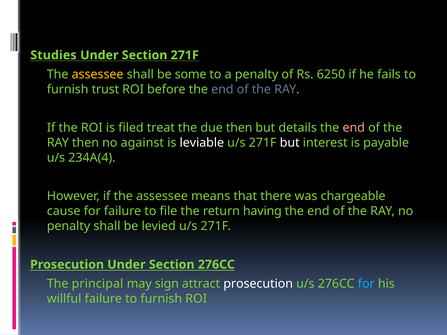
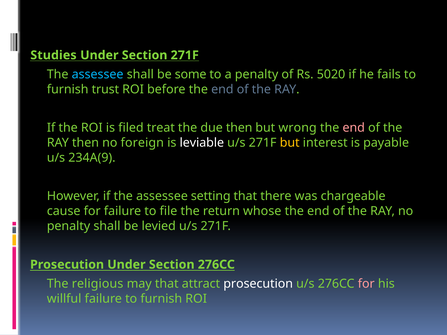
assessee at (98, 75) colour: yellow -> light blue
6250: 6250 -> 5020
details: details -> wrong
against: against -> foreign
but at (290, 143) colour: white -> yellow
234A(4: 234A(4 -> 234A(9
means: means -> setting
having: having -> whose
principal: principal -> religious
may sign: sign -> that
for at (366, 284) colour: light blue -> pink
